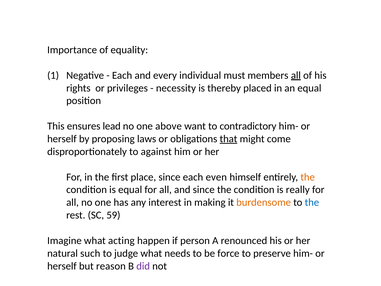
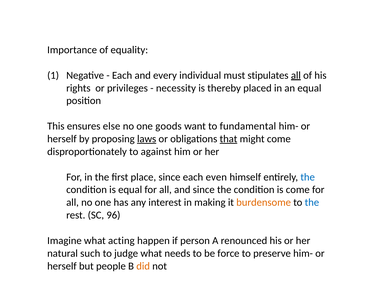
members: members -> stipulates
lead: lead -> else
above: above -> goods
contradictory: contradictory -> fundamental
laws underline: none -> present
the at (308, 177) colour: orange -> blue
is really: really -> come
59: 59 -> 96
reason: reason -> people
did colour: purple -> orange
